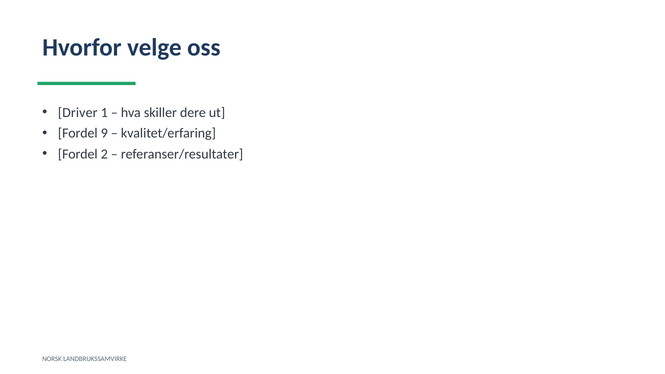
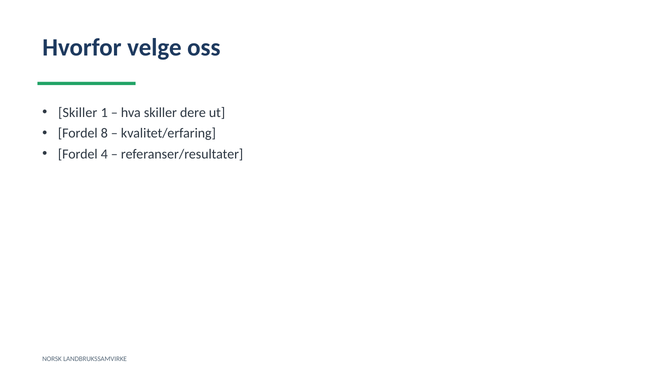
Driver at (78, 113): Driver -> Skiller
9: 9 -> 8
2: 2 -> 4
